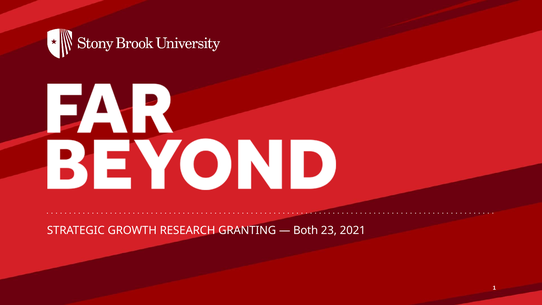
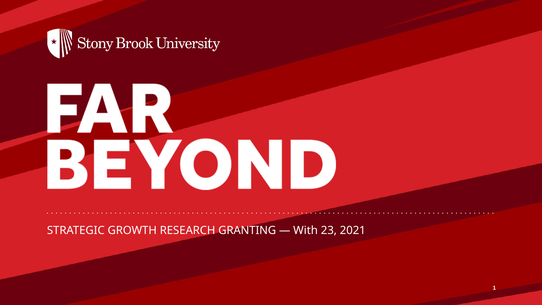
Both: Both -> With
